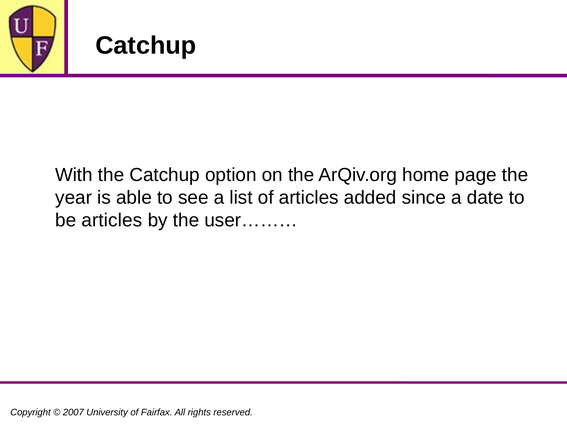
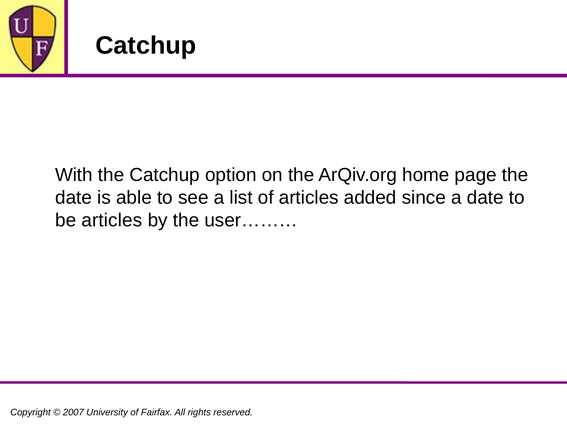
year at (74, 198): year -> date
